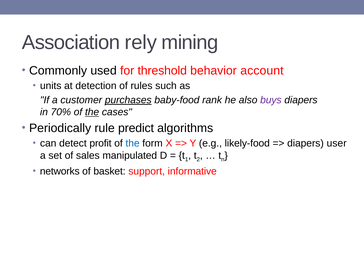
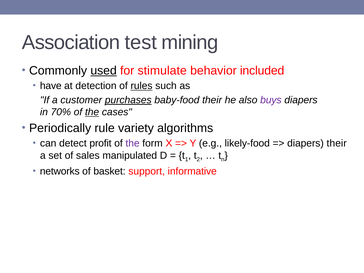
rely: rely -> test
used underline: none -> present
threshold: threshold -> stimulate
account: account -> included
units: units -> have
rules underline: none -> present
baby-food rank: rank -> their
predict: predict -> variety
the at (133, 143) colour: blue -> purple
diapers user: user -> their
